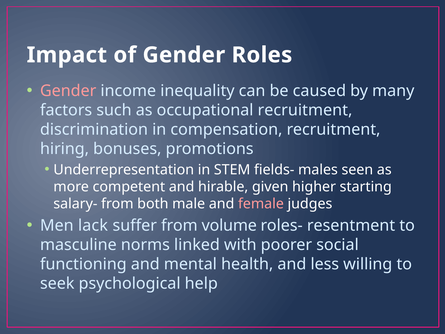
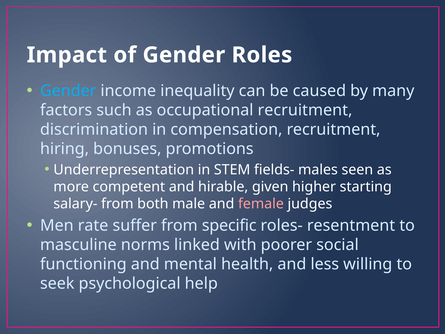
Gender at (68, 91) colour: pink -> light blue
lack: lack -> rate
volume: volume -> specific
